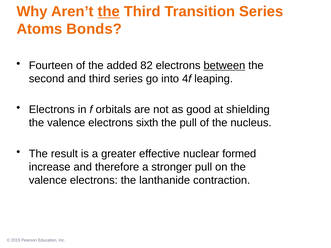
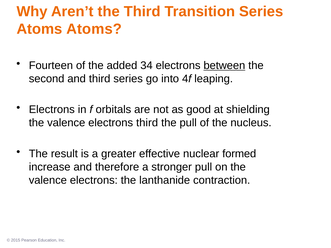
the at (109, 12) underline: present -> none
Atoms Bonds: Bonds -> Atoms
82: 82 -> 34
electrons sixth: sixth -> third
